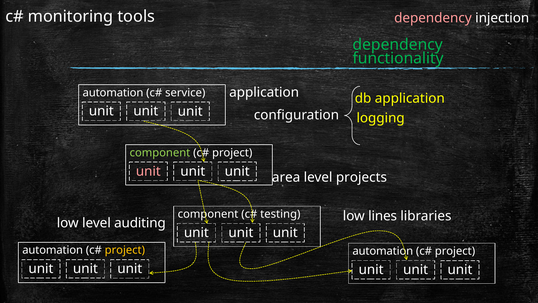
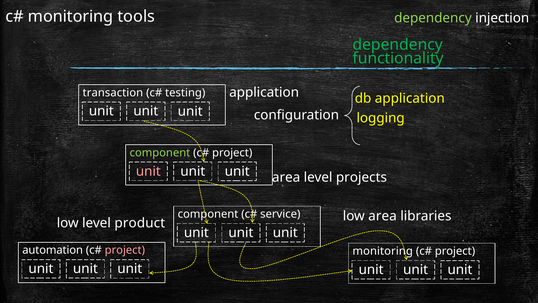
dependency at (433, 18) colour: pink -> light green
automation at (113, 93): automation -> transaction
service: service -> testing
testing: testing -> service
low lines: lines -> area
auditing: auditing -> product
project at (125, 250) colour: yellow -> pink
automation at (383, 251): automation -> monitoring
